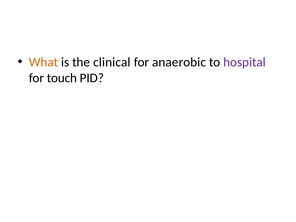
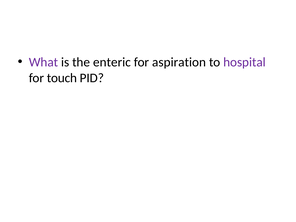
What colour: orange -> purple
clinical: clinical -> enteric
anaerobic: anaerobic -> aspiration
